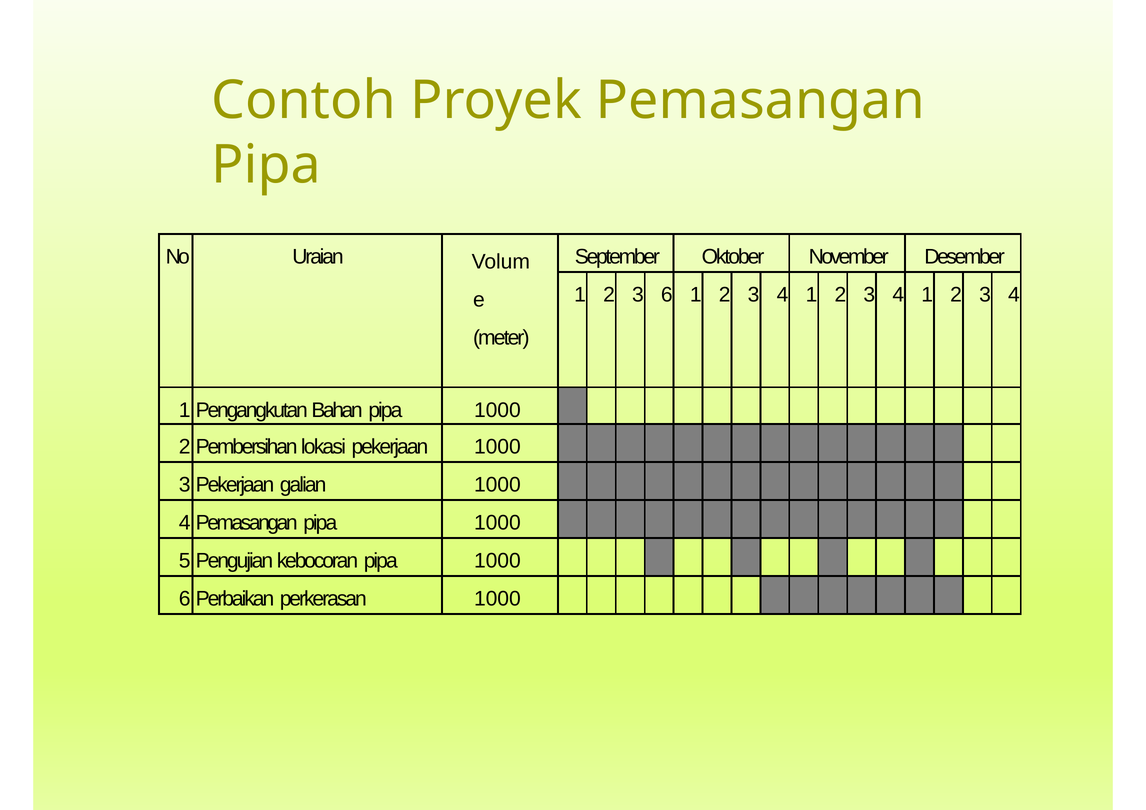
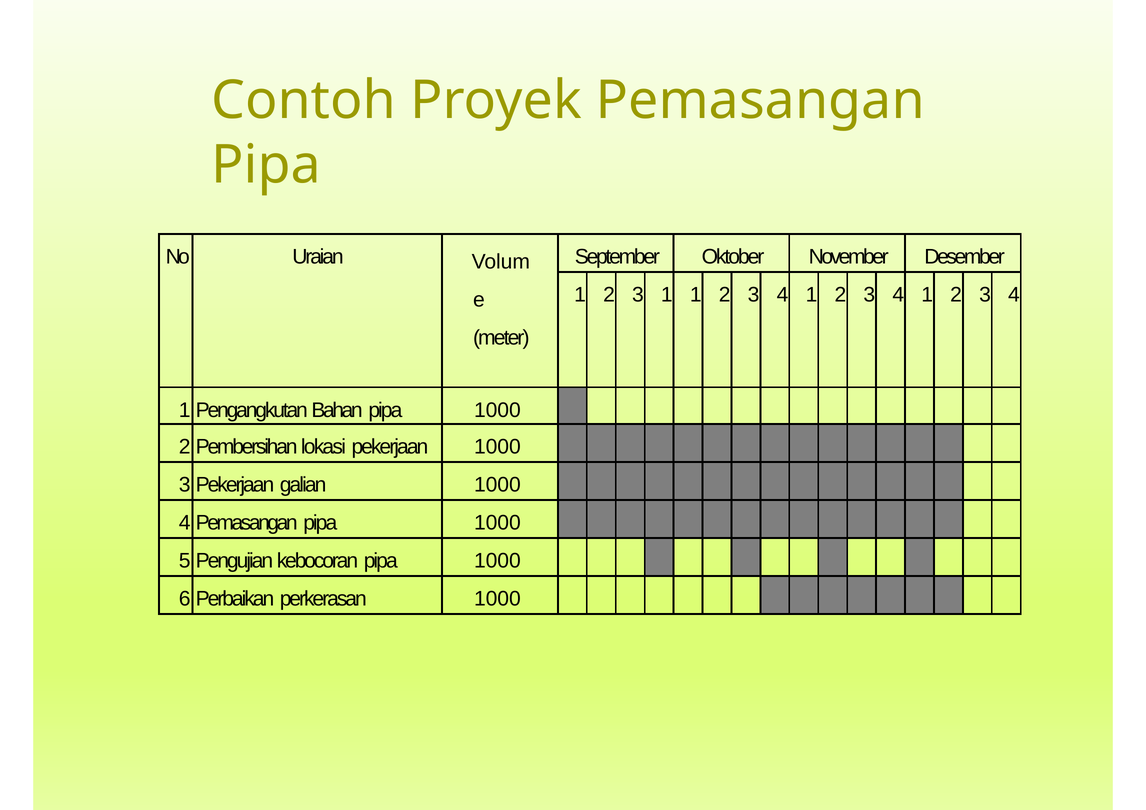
3 6: 6 -> 1
